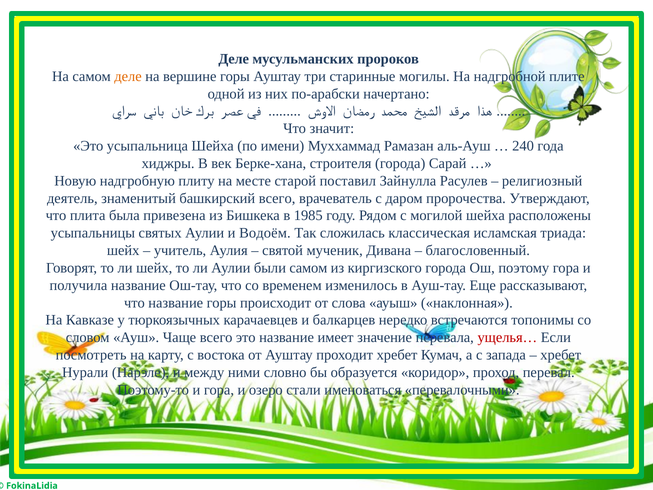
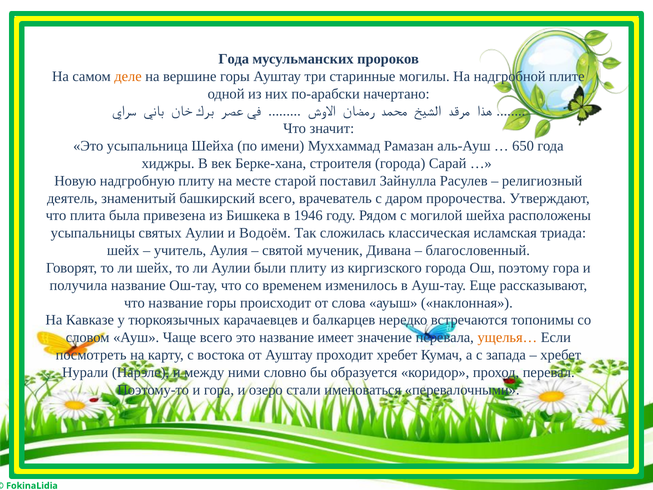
Деле at (234, 59): Деле -> Года
240: 240 -> 650
1985: 1985 -> 1946
были самом: самом -> плиту
ущелья… colour: red -> orange
